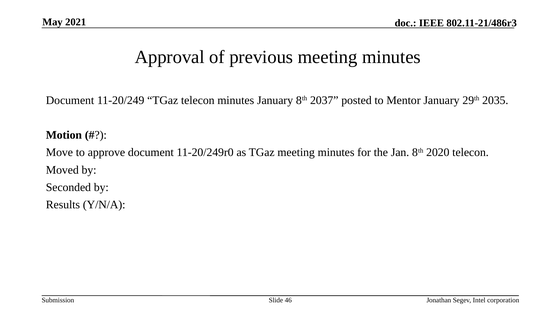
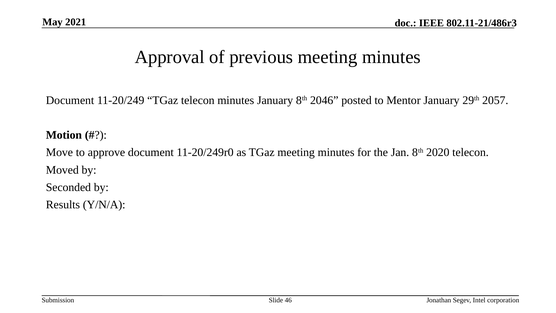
2037: 2037 -> 2046
2035: 2035 -> 2057
